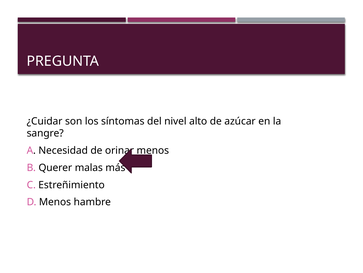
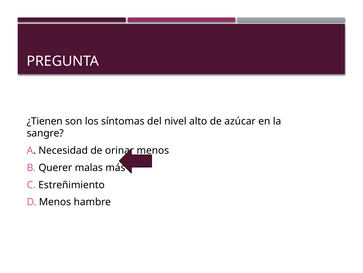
¿Cuidar: ¿Cuidar -> ¿Tienen
